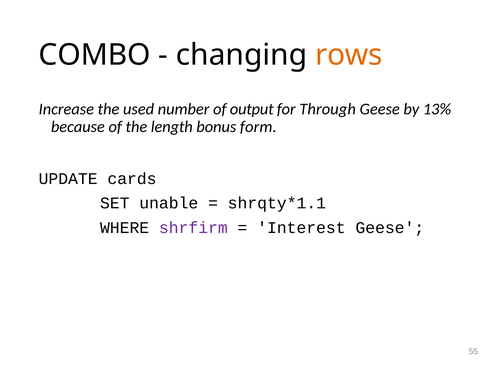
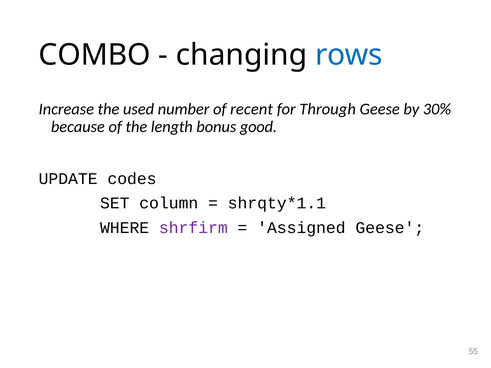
rows colour: orange -> blue
output: output -> recent
13%: 13% -> 30%
form: form -> good
cards: cards -> codes
unable: unable -> column
Interest: Interest -> Assigned
